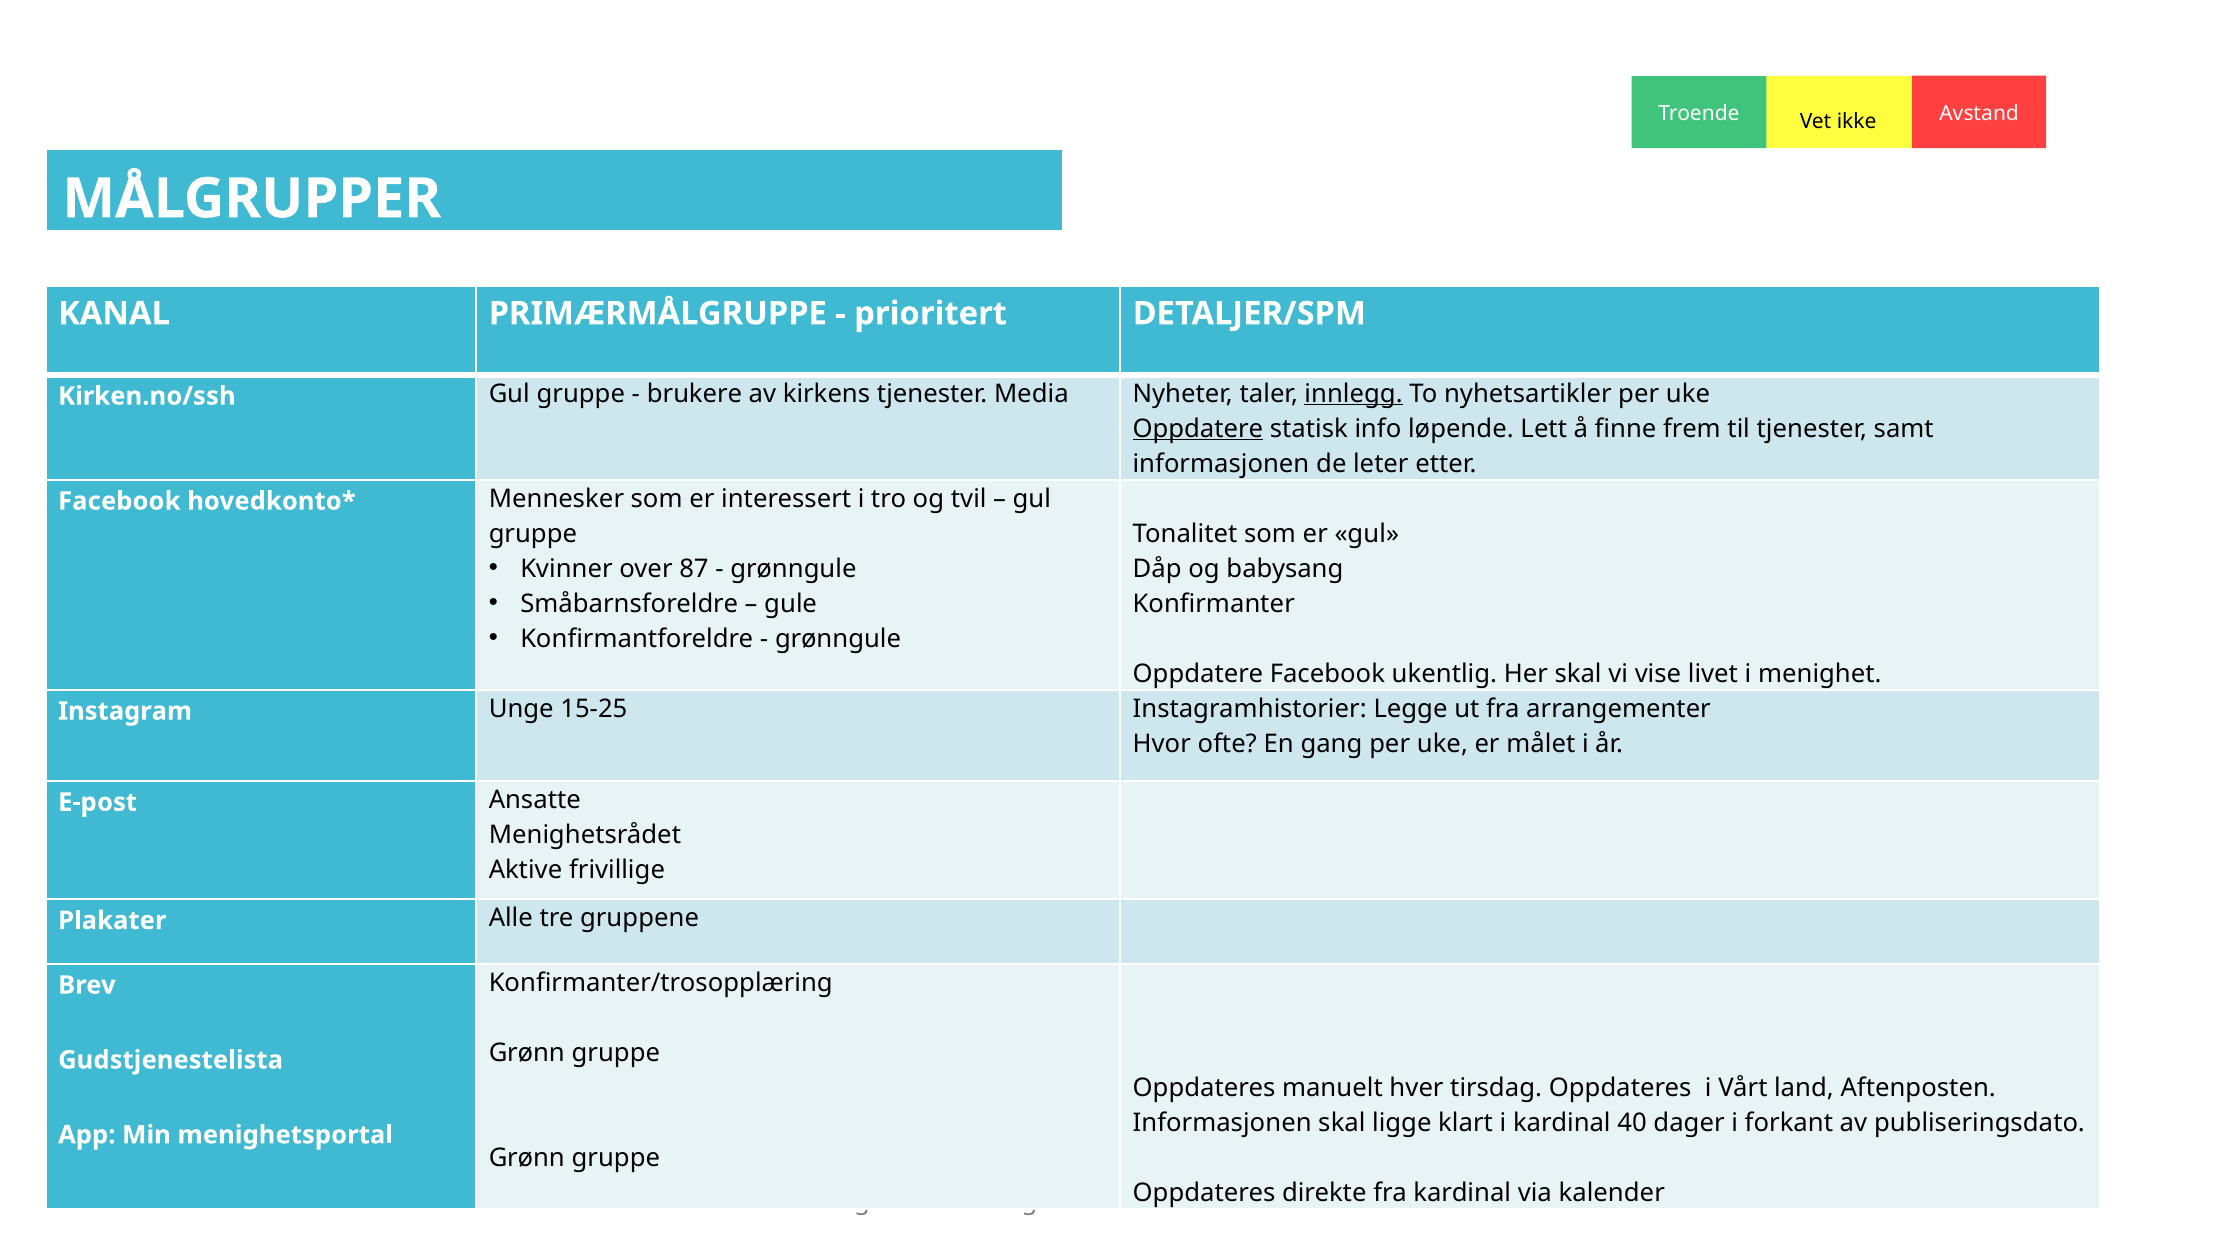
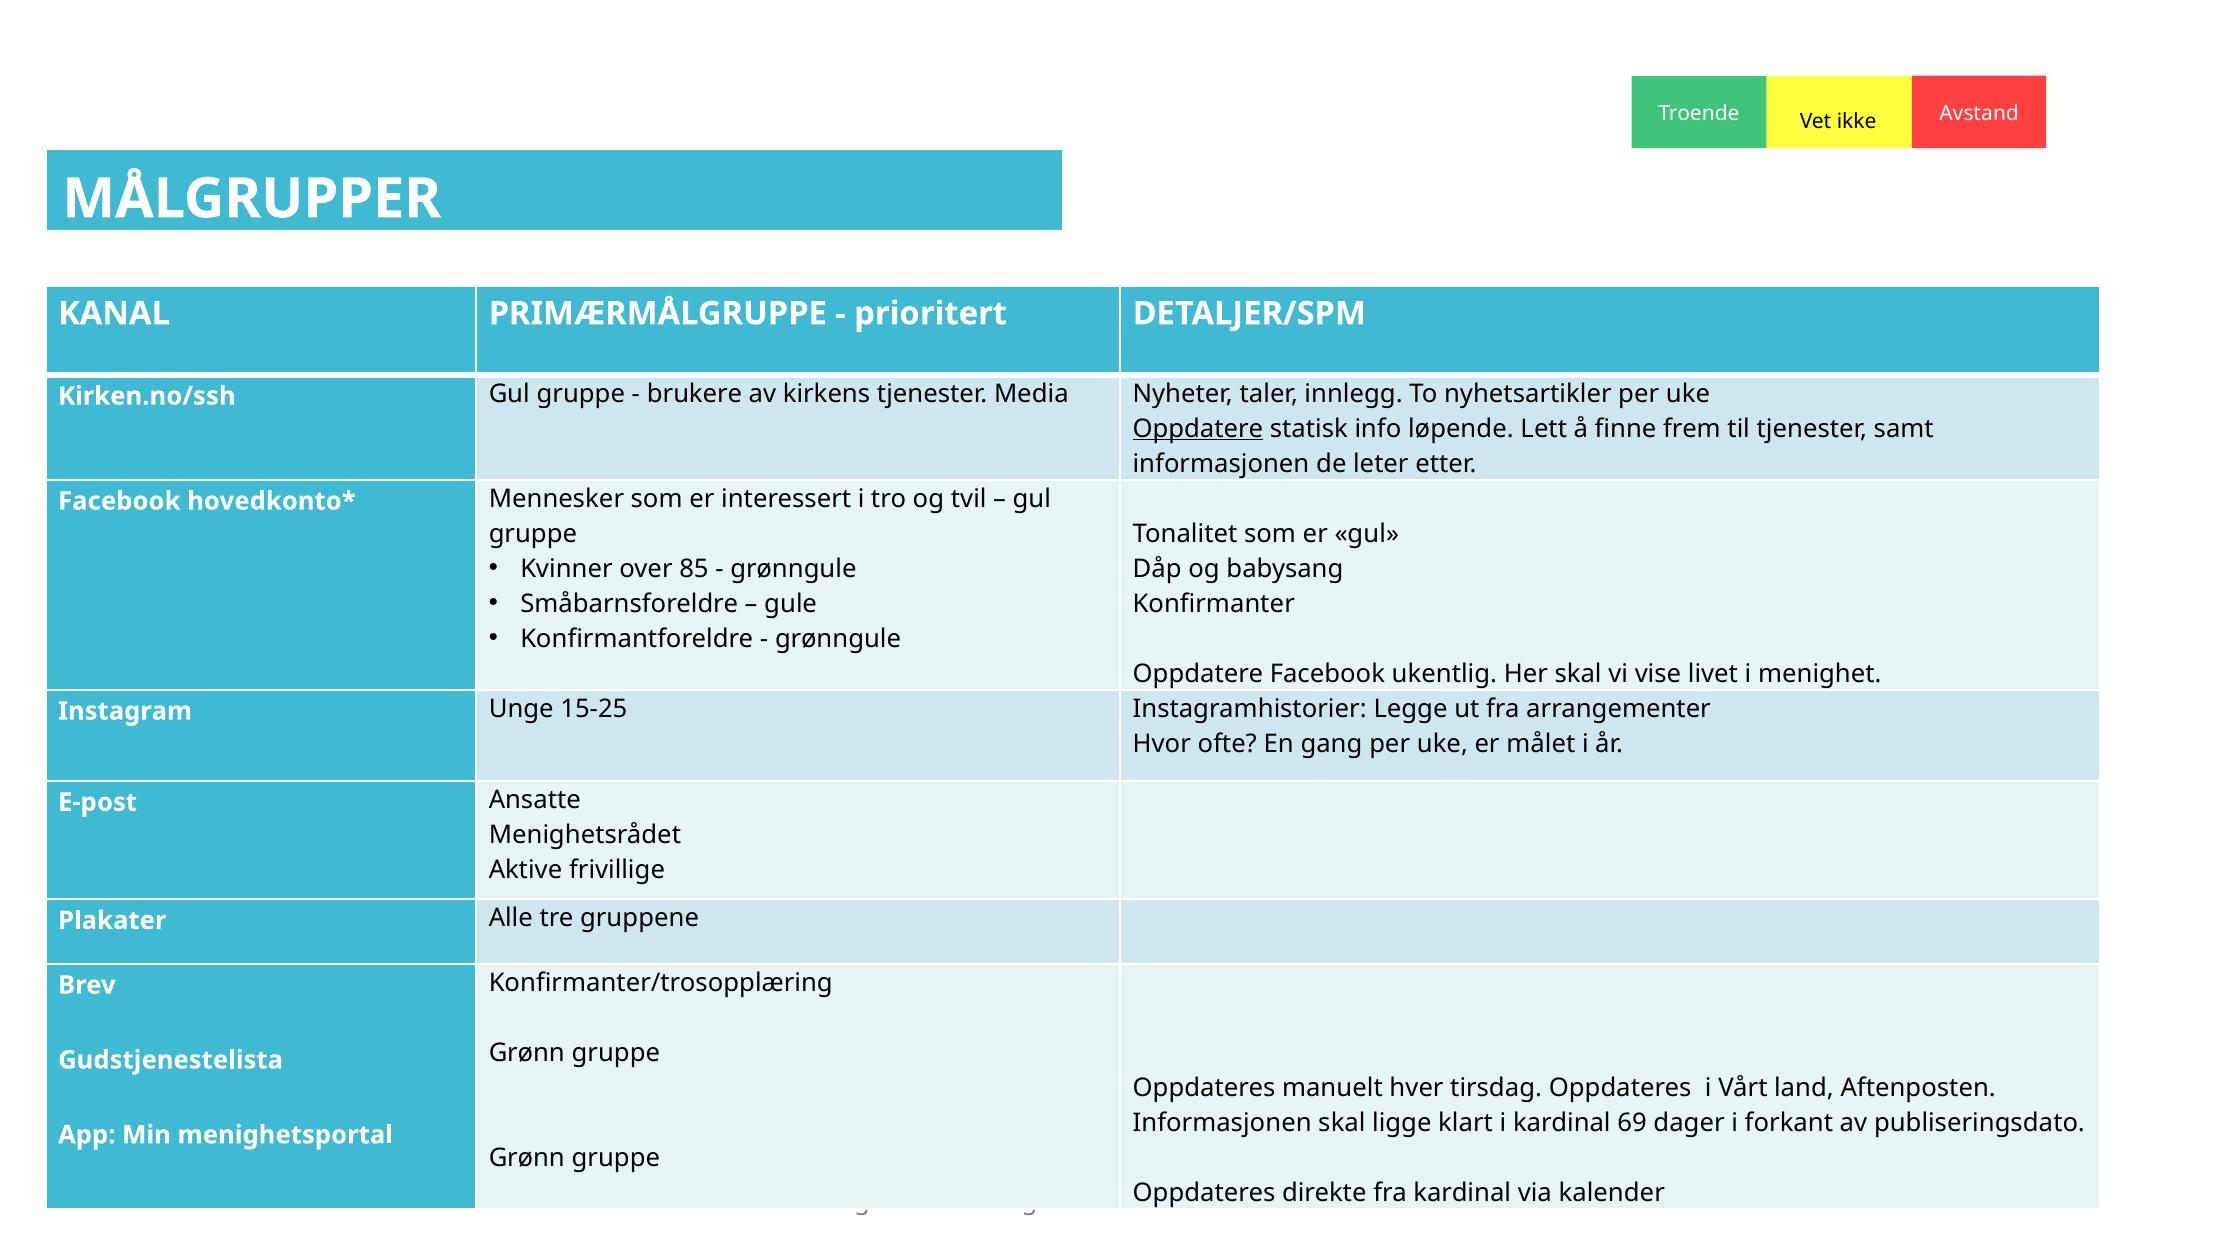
innlegg underline: present -> none
87: 87 -> 85
40: 40 -> 69
